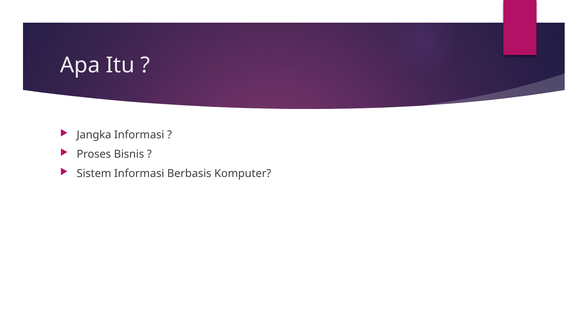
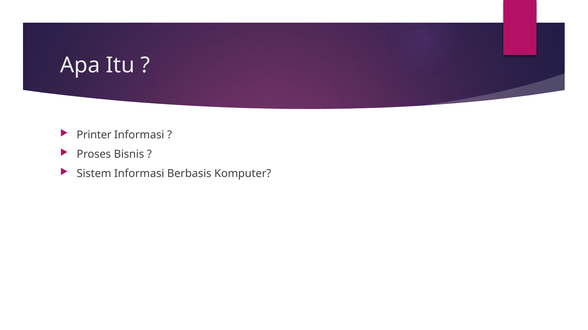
Jangka: Jangka -> Printer
